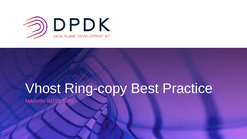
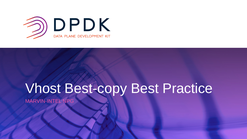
Ring-copy: Ring-copy -> Best-copy
